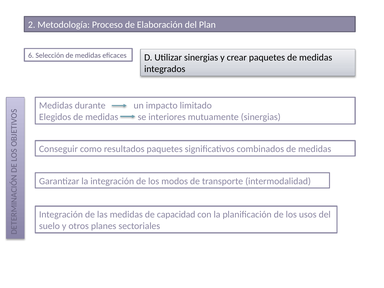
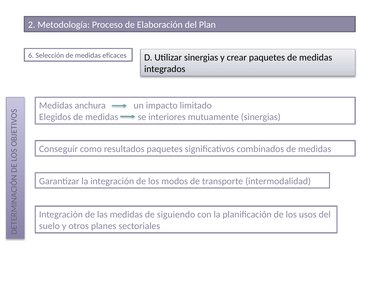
durante: durante -> anchura
capacidad: capacidad -> siguiendo
